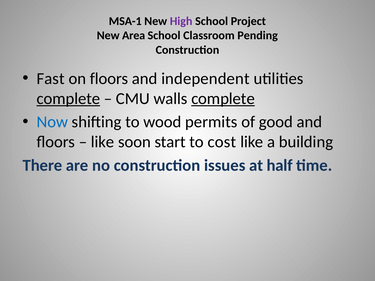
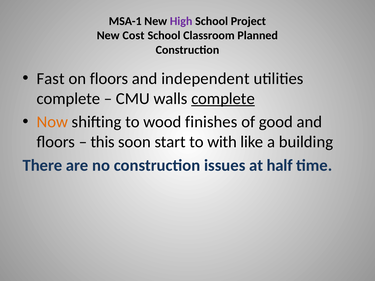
Area: Area -> Cost
Pending: Pending -> Planned
complete at (68, 99) underline: present -> none
Now colour: blue -> orange
permits: permits -> finishes
like at (103, 142): like -> this
cost: cost -> with
